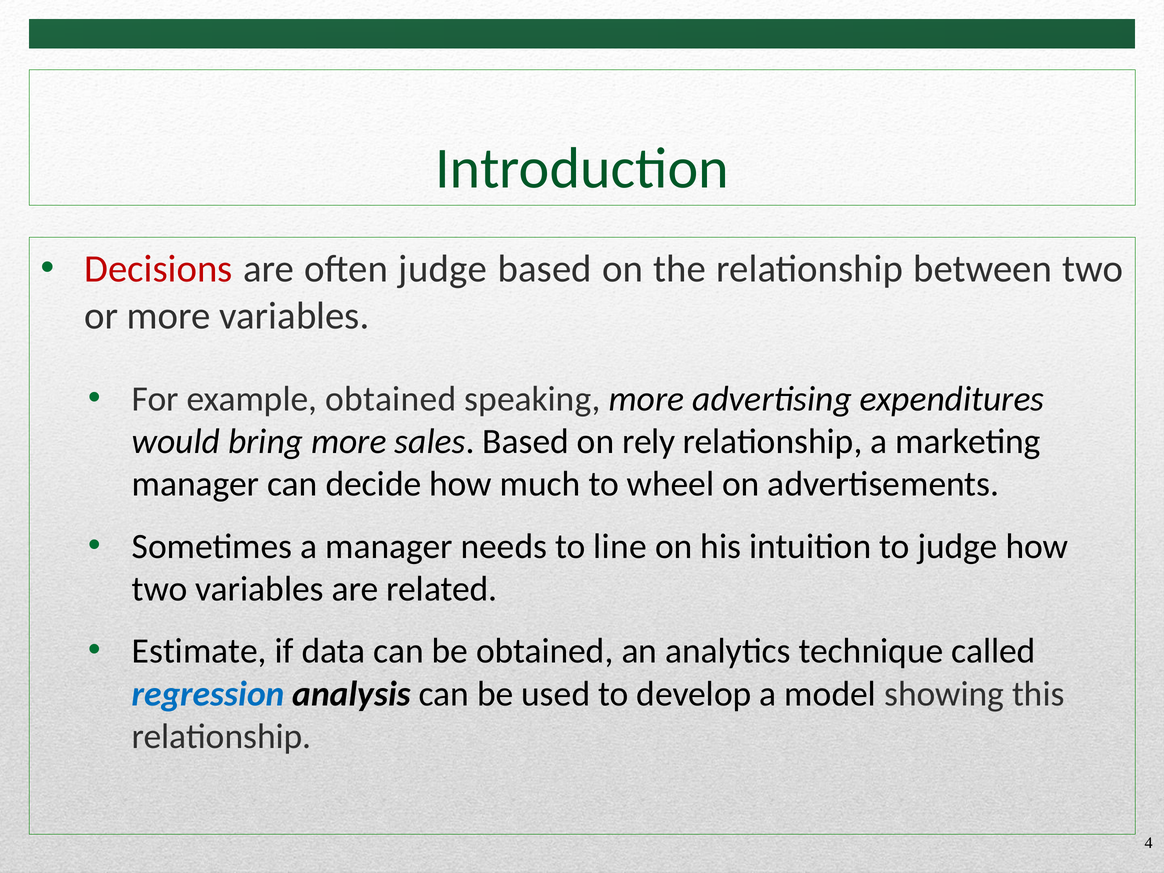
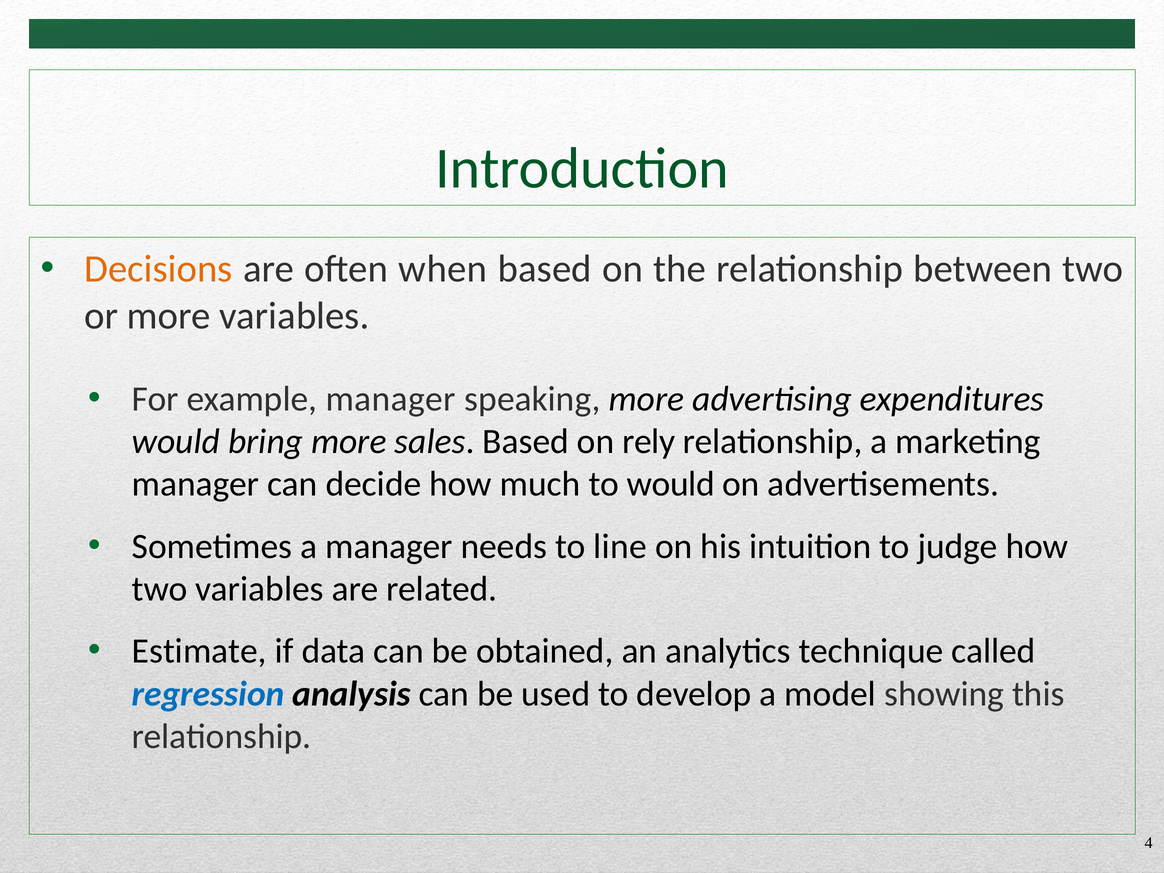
Decisions colour: red -> orange
often judge: judge -> when
example obtained: obtained -> manager
to wheel: wheel -> would
